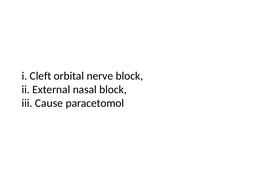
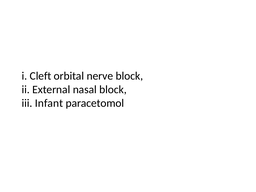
Cause: Cause -> Infant
